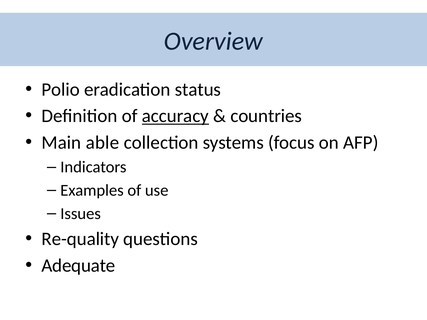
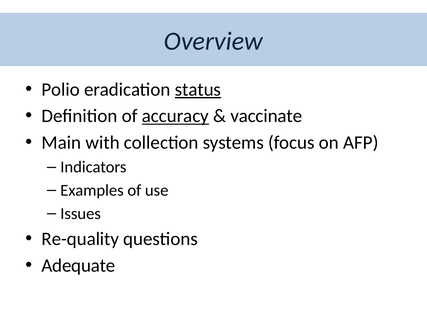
status underline: none -> present
countries: countries -> vaccinate
able: able -> with
